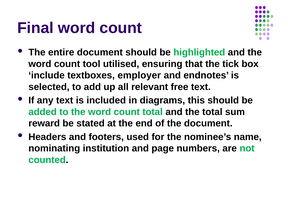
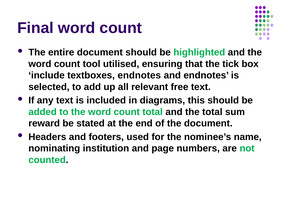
textboxes employer: employer -> endnotes
